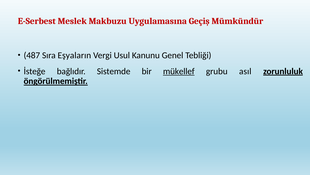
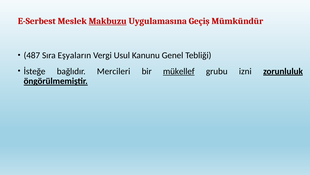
Makbuzu underline: none -> present
Sistemde: Sistemde -> Mercileri
asıl: asıl -> izni
